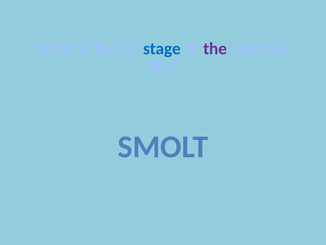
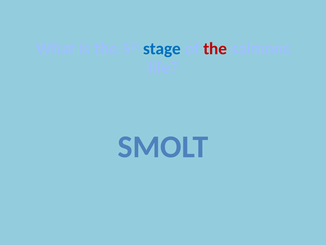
the at (215, 49) colour: purple -> red
